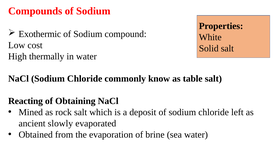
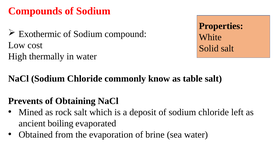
Reacting: Reacting -> Prevents
slowly: slowly -> boiling
